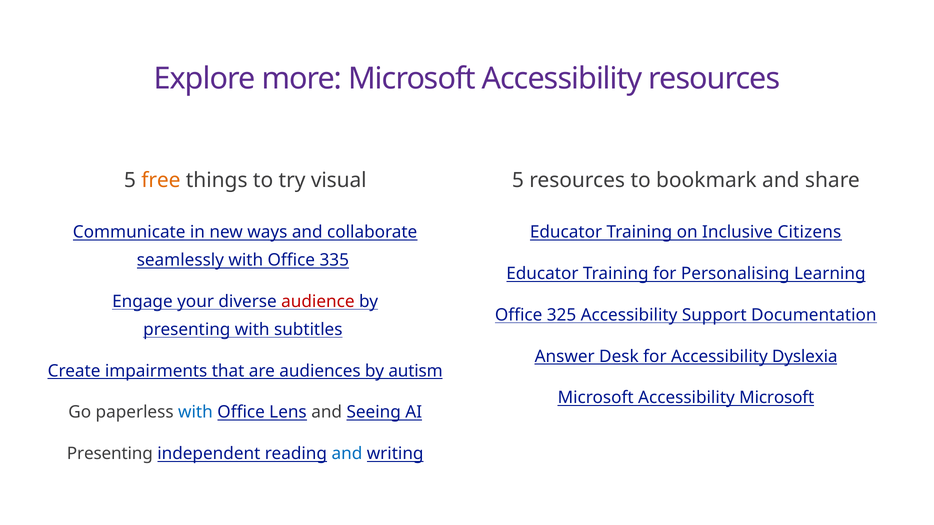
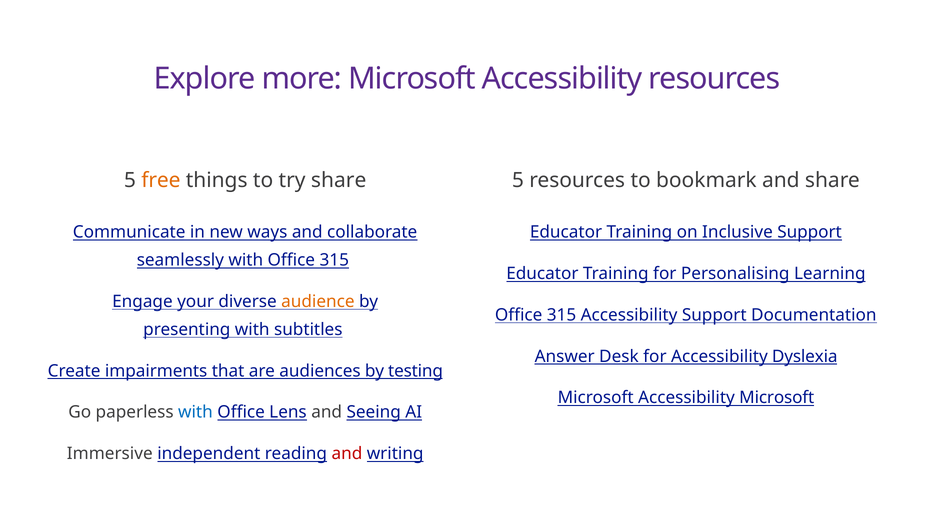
try visual: visual -> share
Inclusive Citizens: Citizens -> Support
with Office 335: 335 -> 315
audience colour: red -> orange
325 at (562, 315): 325 -> 315
autism: autism -> testing
Presenting at (110, 454): Presenting -> Immersive
and at (347, 454) colour: blue -> red
